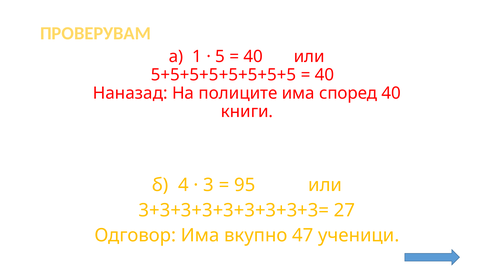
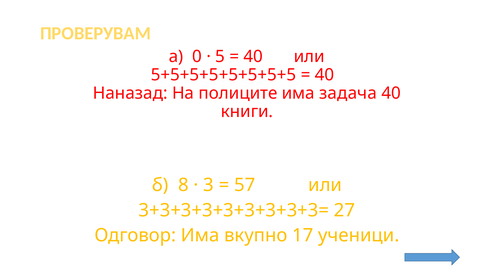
1: 1 -> 0
според: според -> задача
4: 4 -> 8
95: 95 -> 57
47: 47 -> 17
